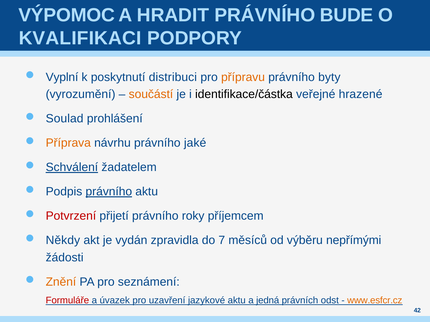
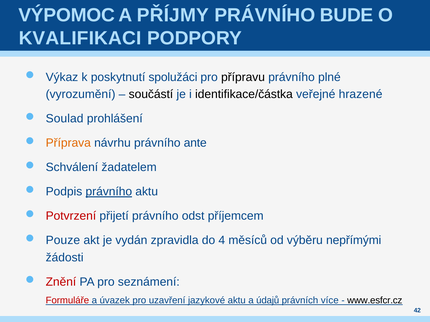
HRADIT: HRADIT -> PŘÍJMY
Vyplní: Vyplní -> Výkaz
distribuci: distribuci -> spolužáci
přípravu colour: orange -> black
byty: byty -> plné
součástí colour: orange -> black
jaké: jaké -> ante
Schválení underline: present -> none
roky: roky -> odst
Někdy: Někdy -> Pouze
7: 7 -> 4
Znění colour: orange -> red
jedná: jedná -> údajů
odst: odst -> více
www.esfcr.cz colour: orange -> black
